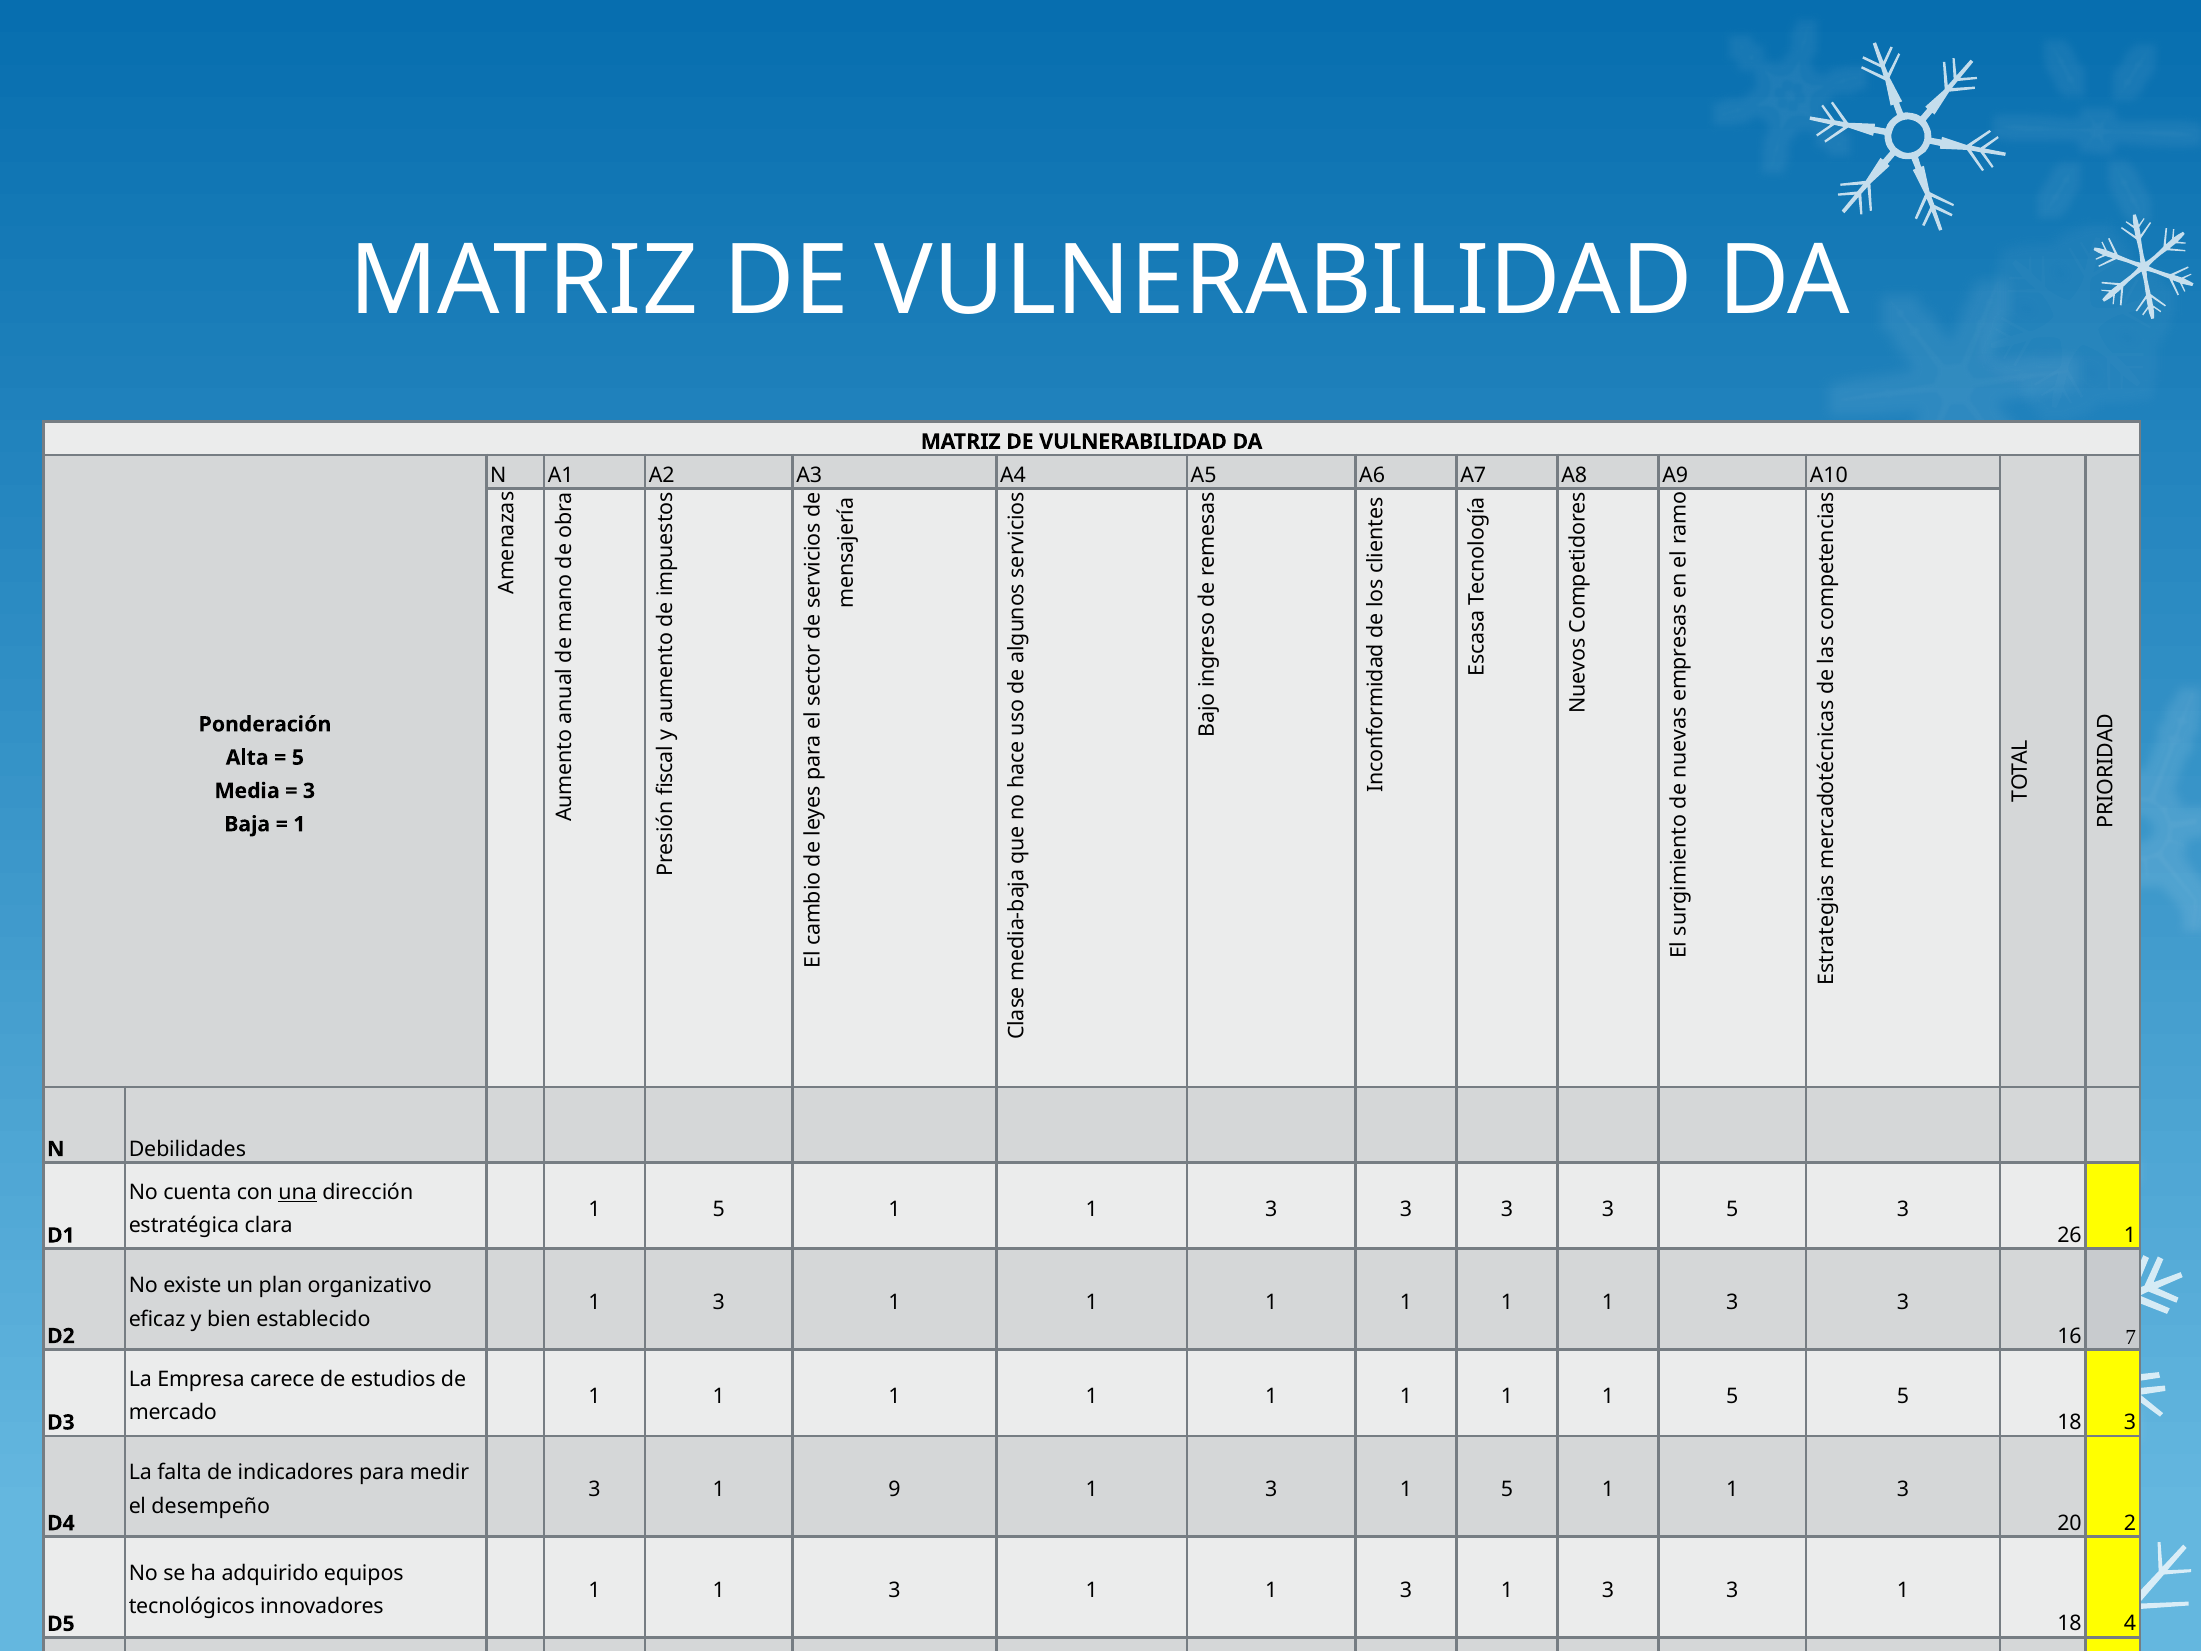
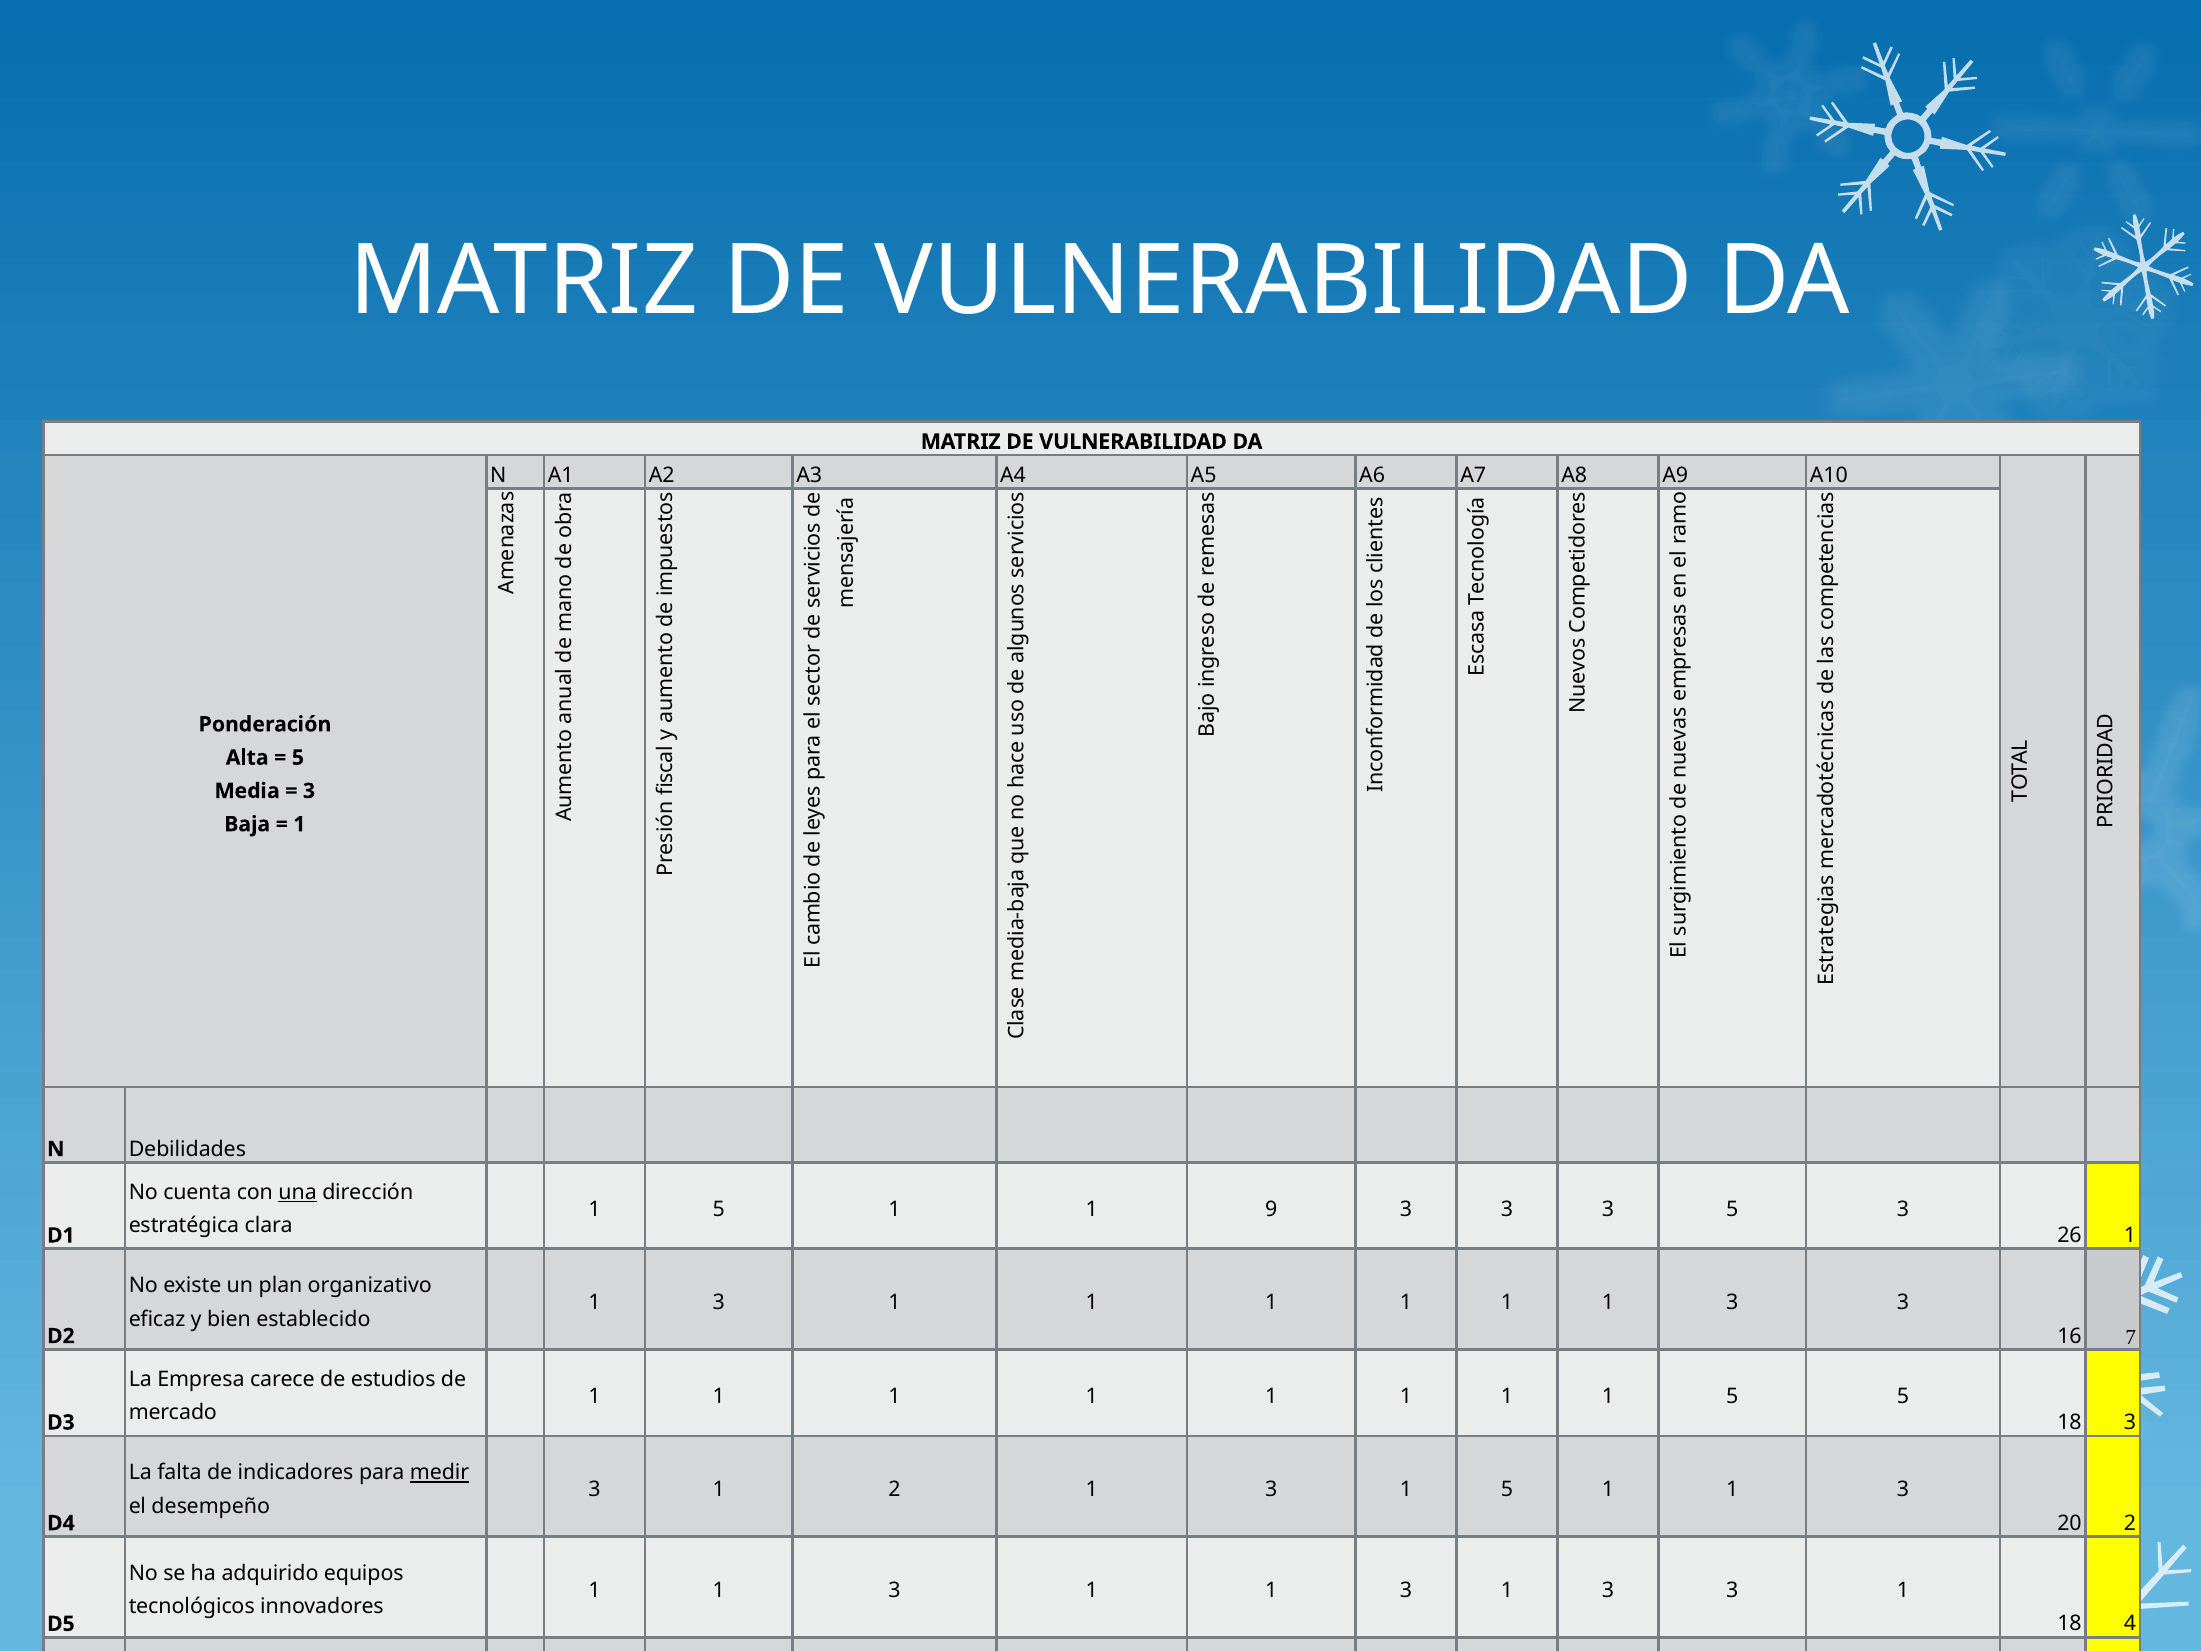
3 at (1271, 1209): 3 -> 9
medir underline: none -> present
3 1 9: 9 -> 2
